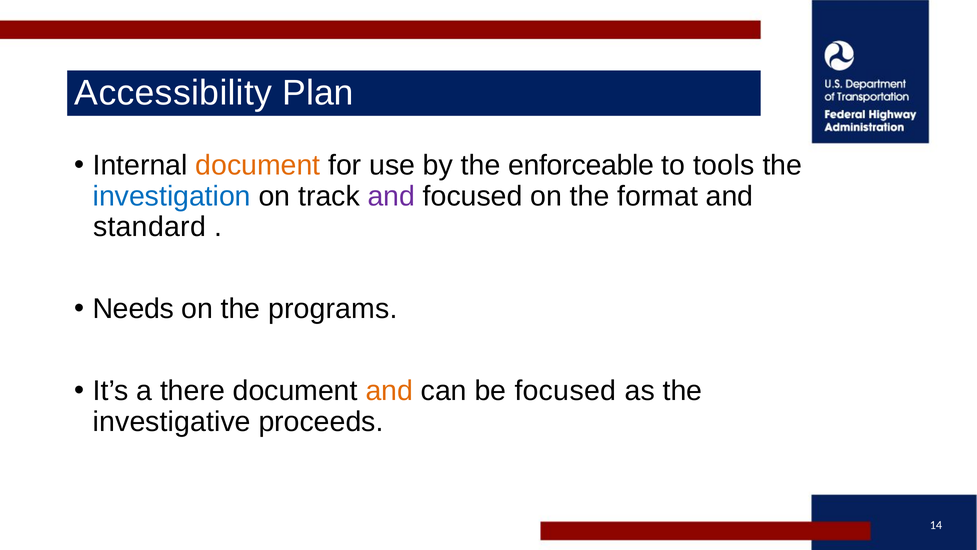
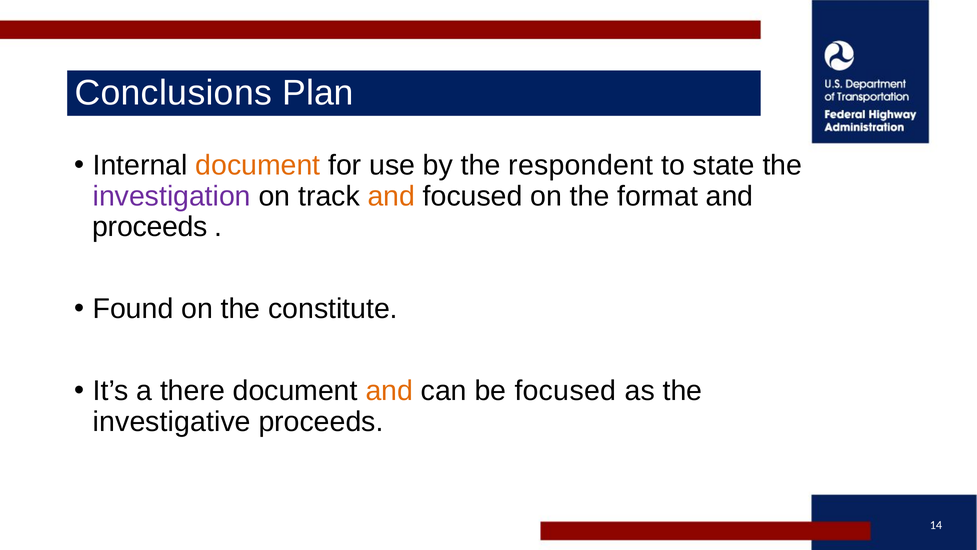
Accessibility: Accessibility -> Conclusions
enforceable: enforceable -> respondent
tools: tools -> state
investigation colour: blue -> purple
and at (391, 196) colour: purple -> orange
standard at (150, 227): standard -> proceeds
Needs: Needs -> Found
programs: programs -> constitute
